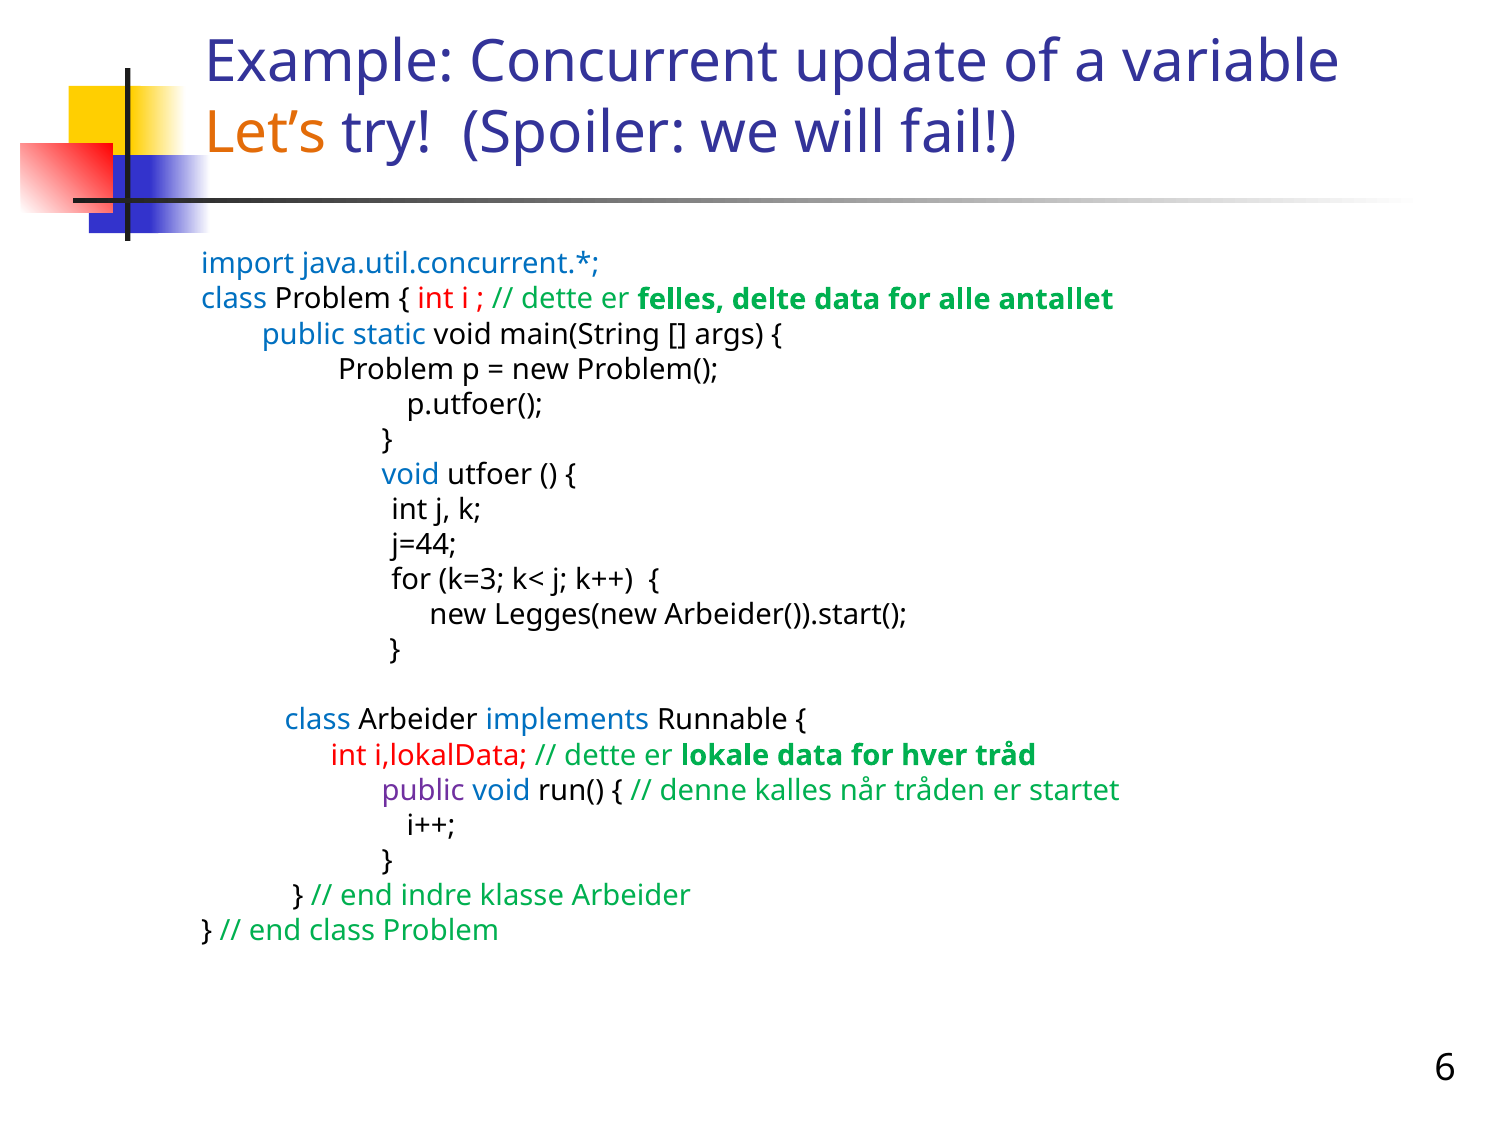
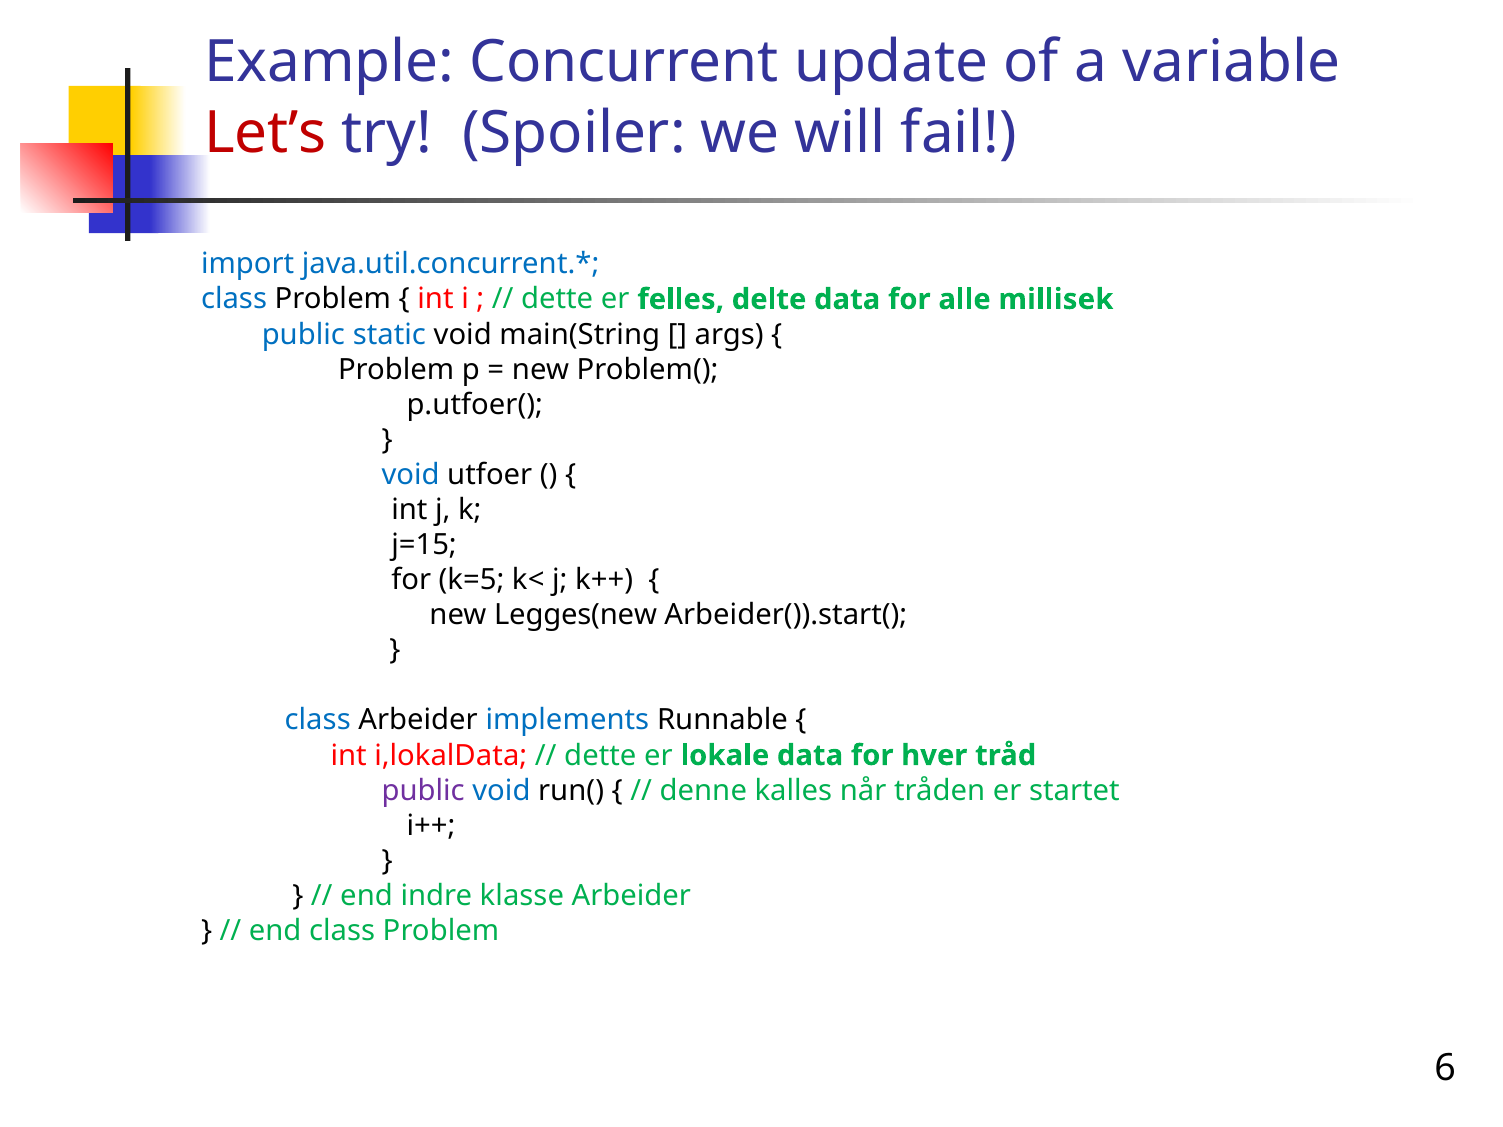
Let’s colour: orange -> red
antallet: antallet -> millisek
j=44: j=44 -> j=15
k=3: k=3 -> k=5
